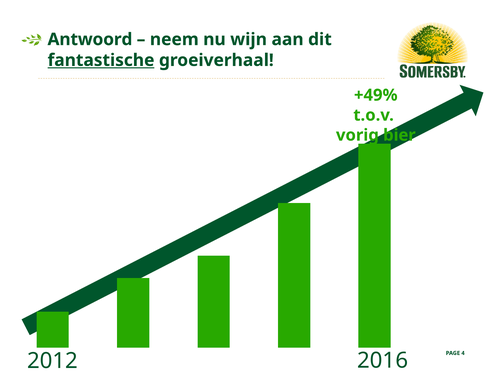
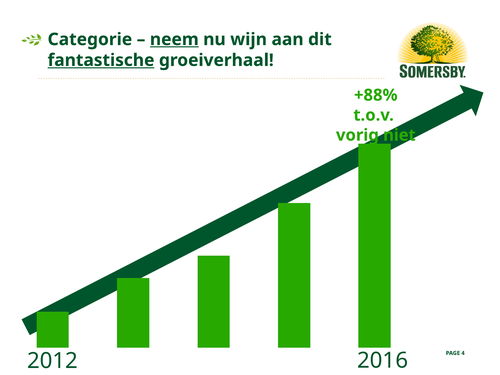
Antwoord: Antwoord -> Categorie
neem underline: none -> present
+49%: +49% -> +88%
bier: bier -> niet
